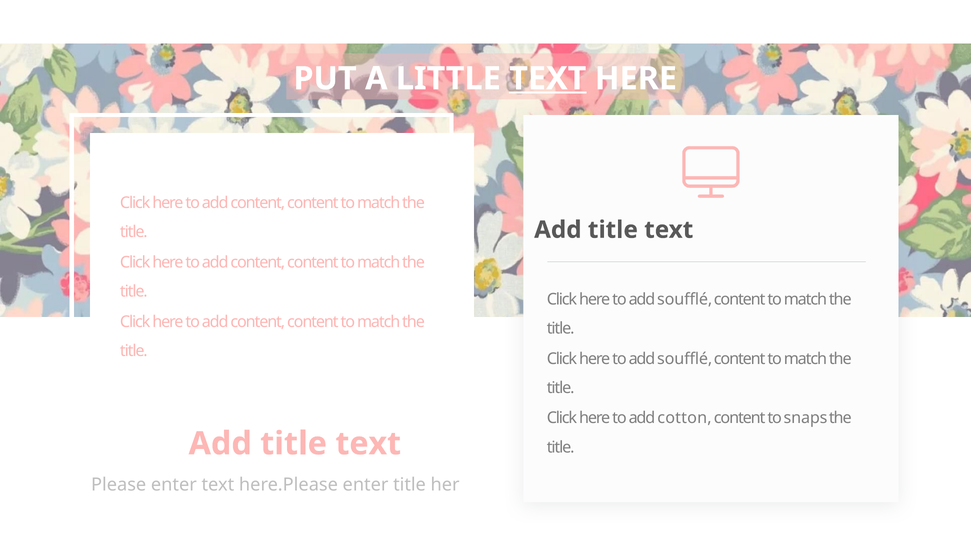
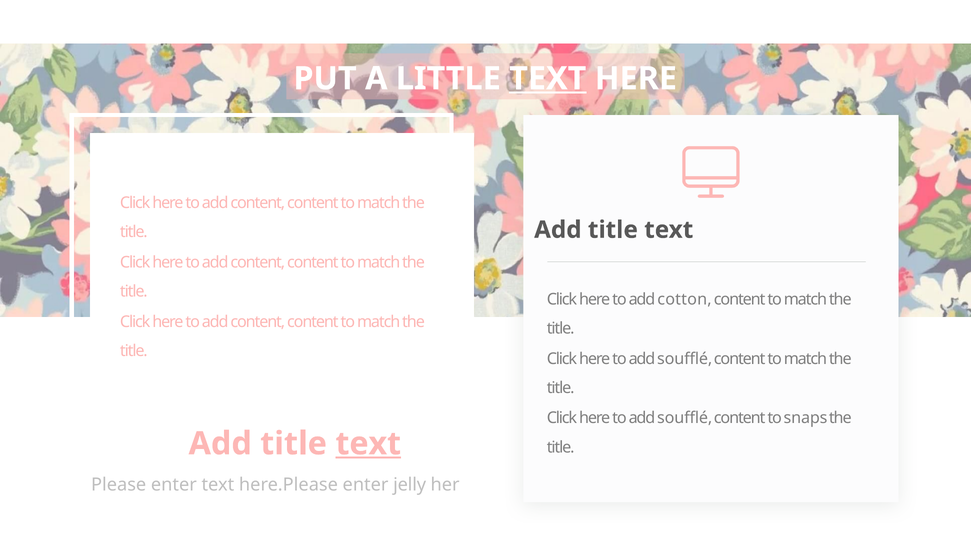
soufflé at (685, 299): soufflé -> cotton
cotton at (685, 418): cotton -> soufflé
text at (368, 444) underline: none -> present
enter title: title -> jelly
